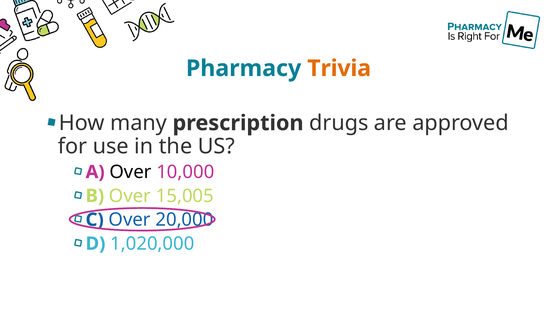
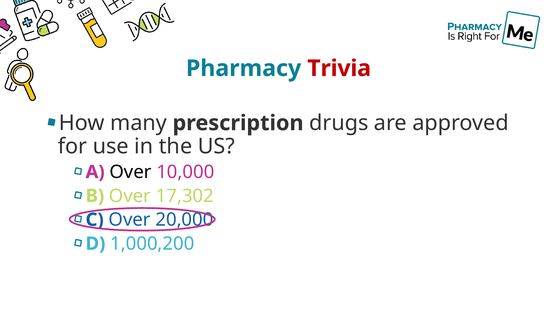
Trivia colour: orange -> red
15,005: 15,005 -> 17,302
1,020,000: 1,020,000 -> 1,000,200
